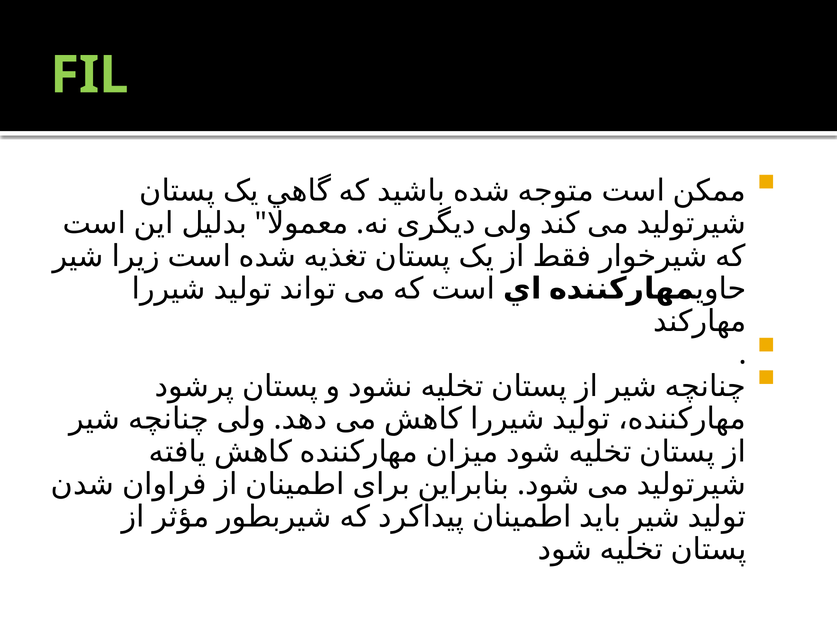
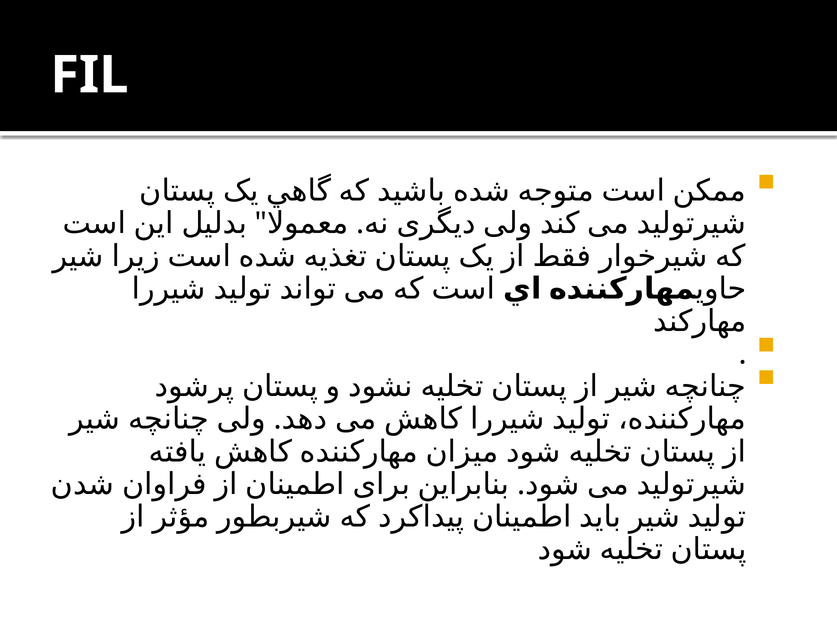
FIL colour: light green -> white
